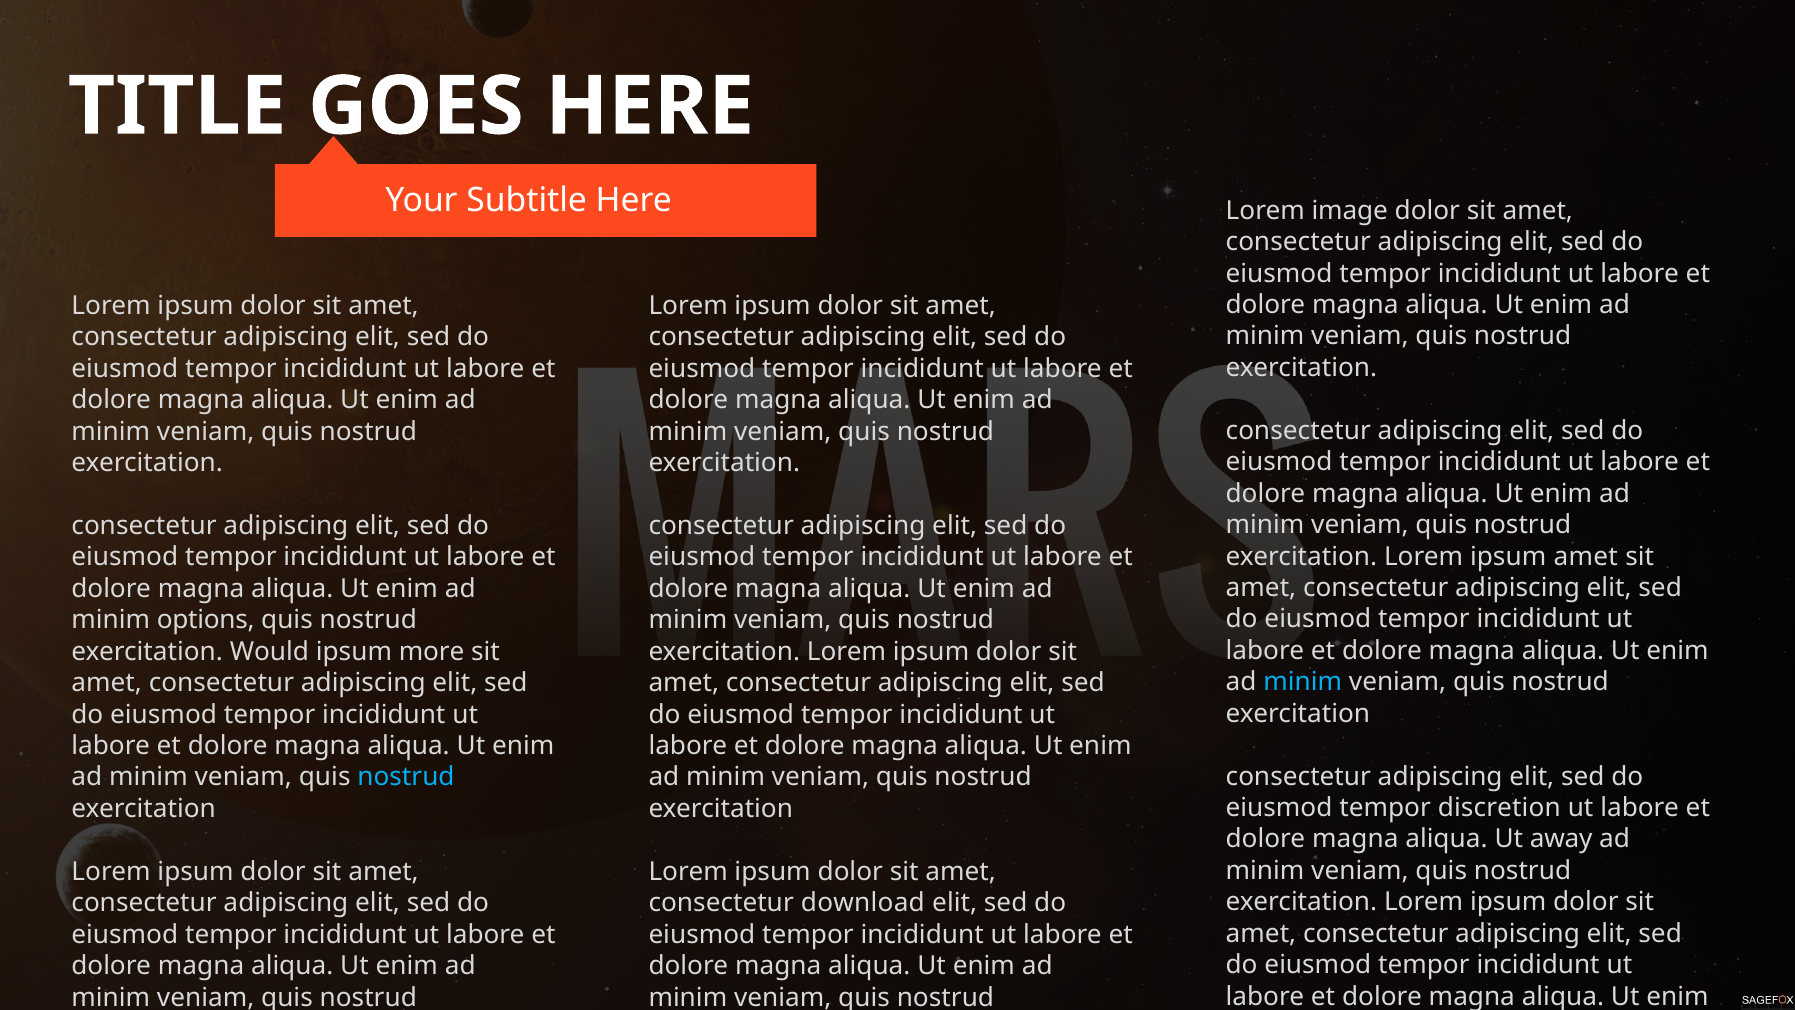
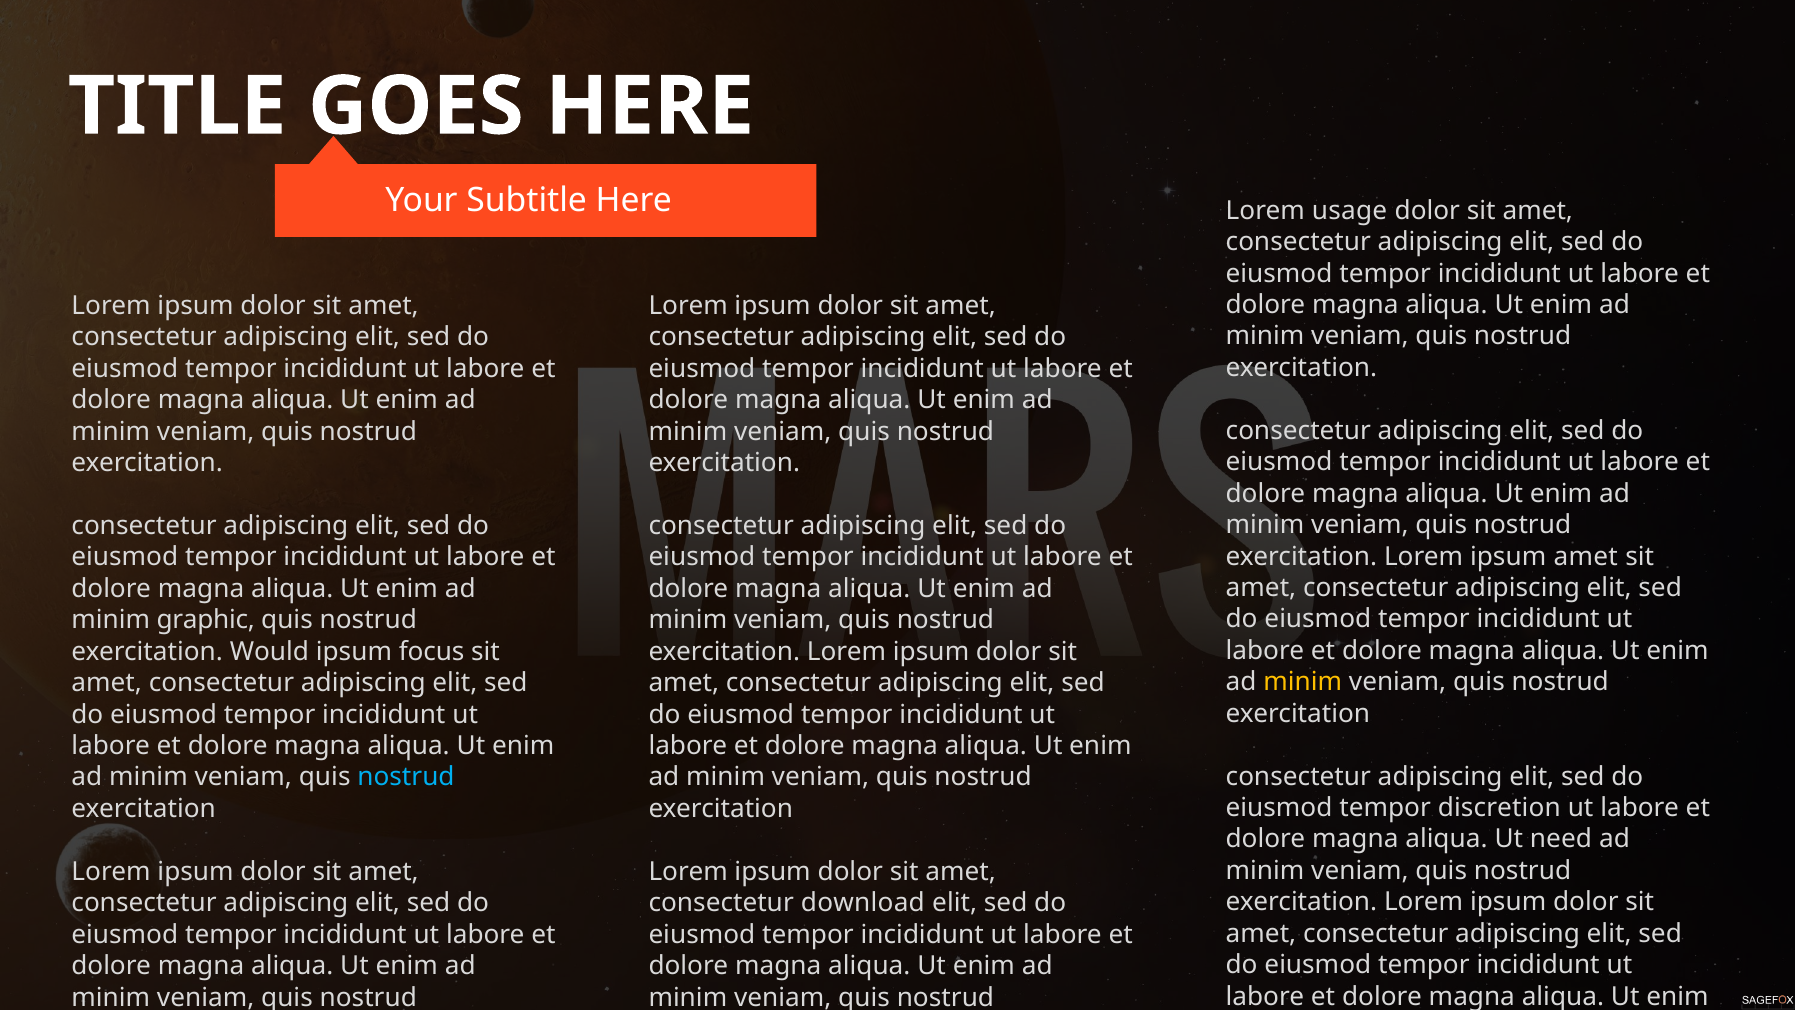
image: image -> usage
options: options -> graphic
more: more -> focus
minim at (1303, 682) colour: light blue -> yellow
away: away -> need
